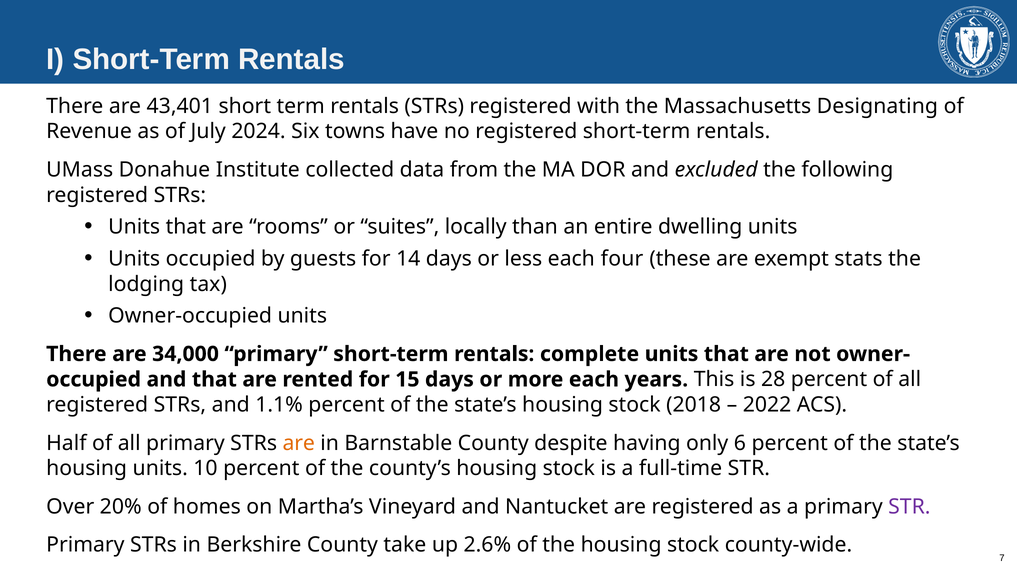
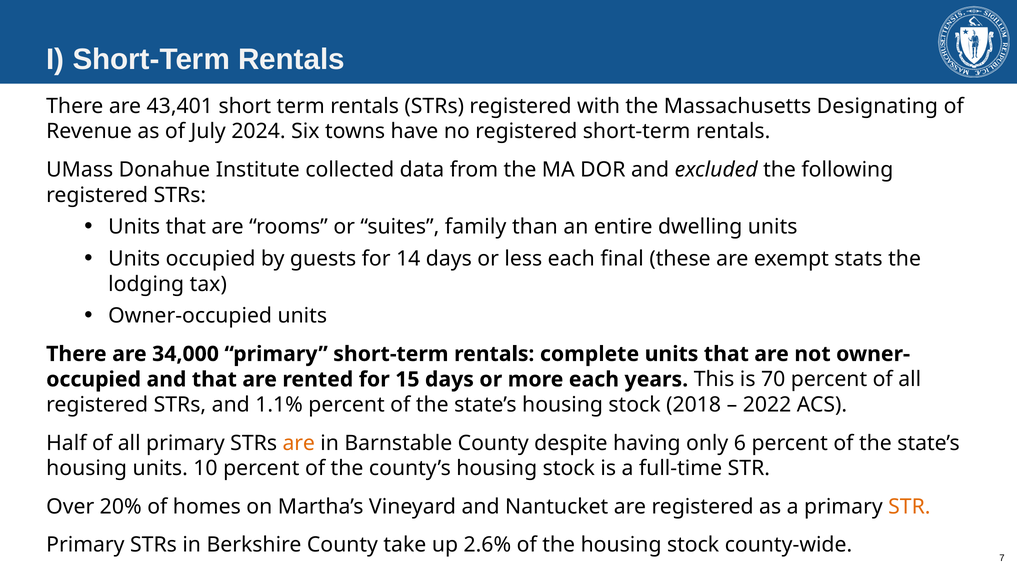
locally: locally -> family
four: four -> final
28: 28 -> 70
STR at (909, 507) colour: purple -> orange
